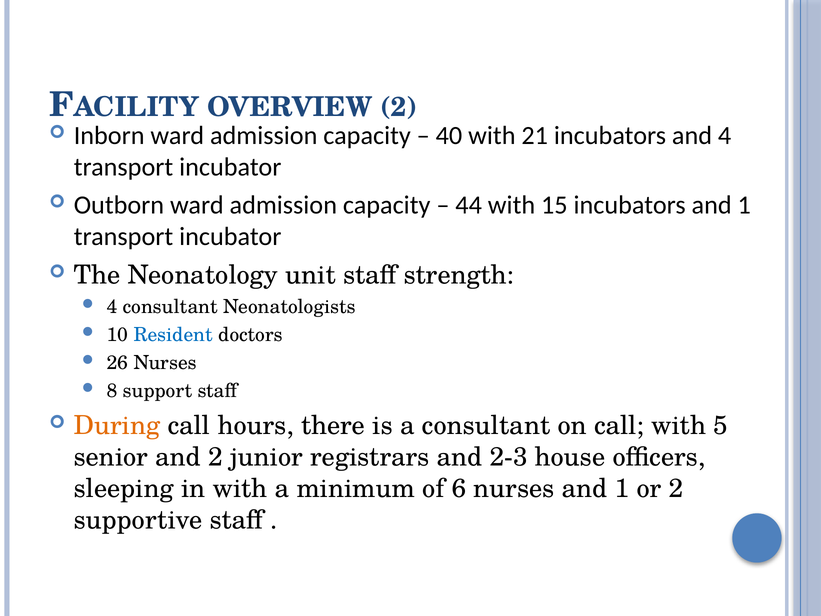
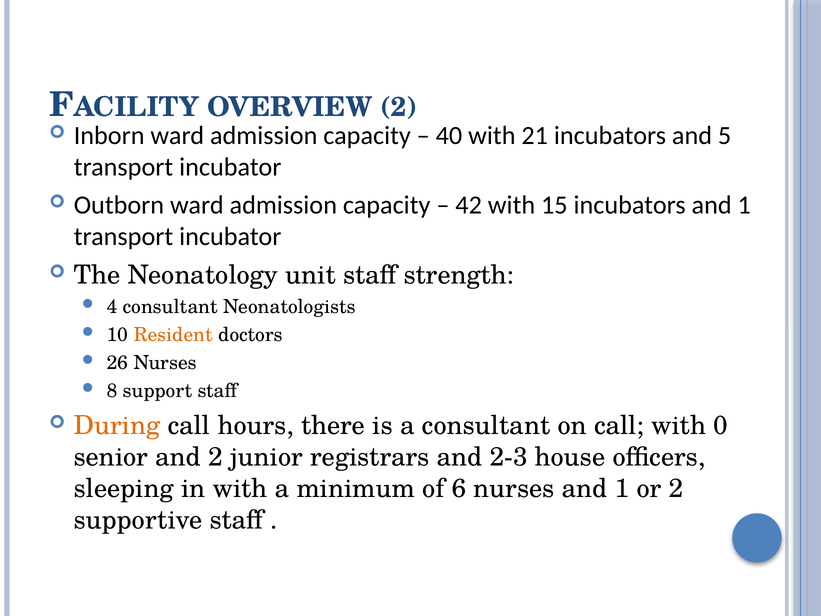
and 4: 4 -> 5
44: 44 -> 42
Resident colour: blue -> orange
5: 5 -> 0
